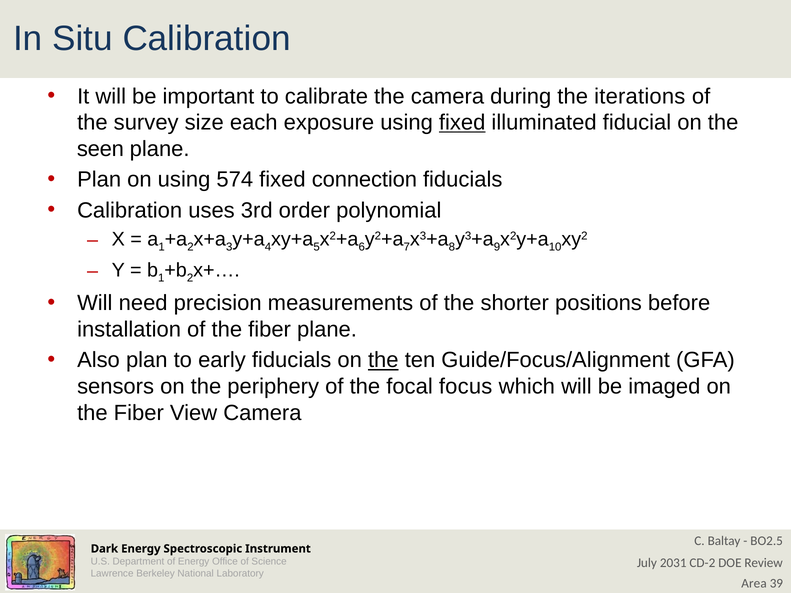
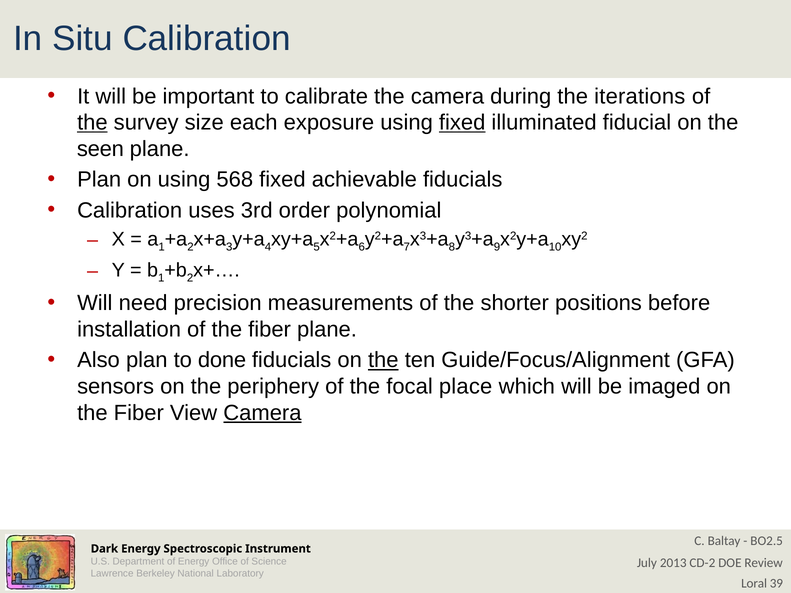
the at (92, 123) underline: none -> present
574: 574 -> 568
connection: connection -> achievable
early: early -> done
focus: focus -> place
Camera at (262, 413) underline: none -> present
2031: 2031 -> 2013
Area: Area -> Loral
